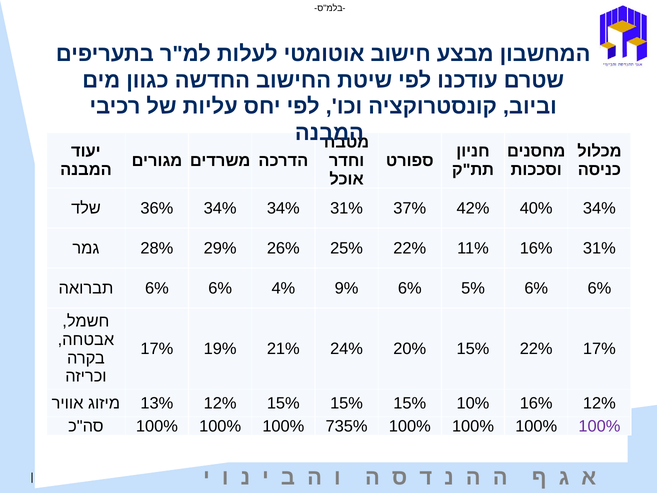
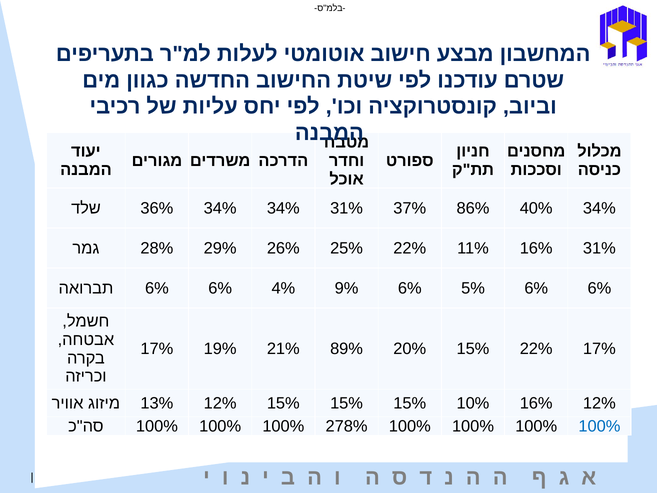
42%: 42% -> 86%
24%: 24% -> 89%
735%: 735% -> 278%
100% at (599, 426) colour: purple -> blue
